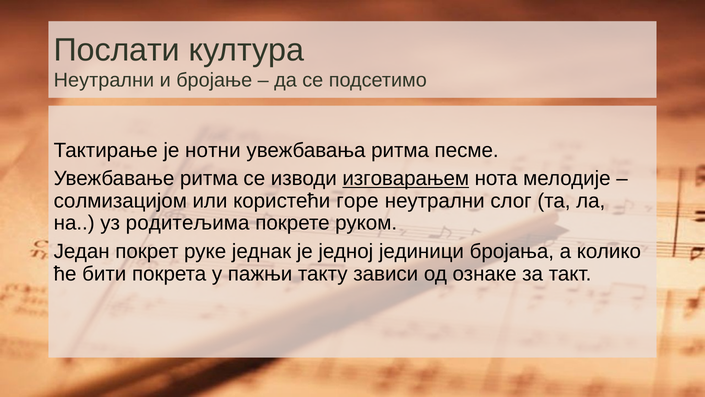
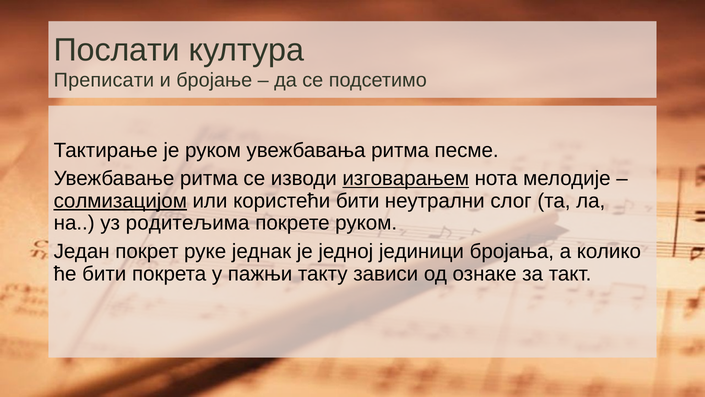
Неутрални at (104, 80): Неутрални -> Преписати
је нотни: нотни -> руком
солмизацијом underline: none -> present
користећи горе: горе -> бити
